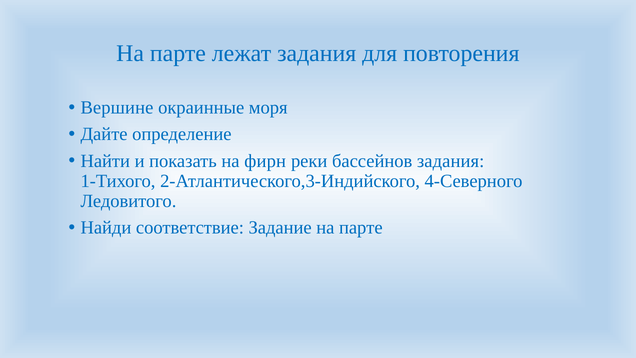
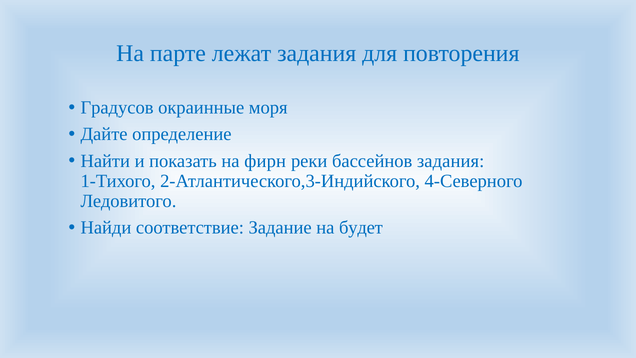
Вершине: Вершине -> Градусов
Задание на парте: парте -> будет
